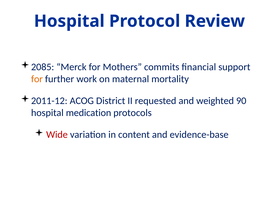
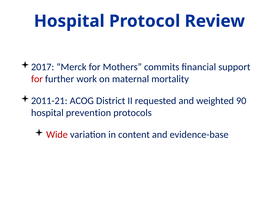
2085: 2085 -> 2017
for at (37, 79) colour: orange -> red
2011-12: 2011-12 -> 2011-21
medication: medication -> prevention
